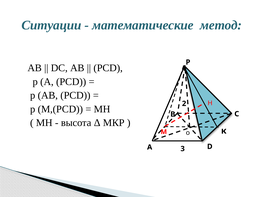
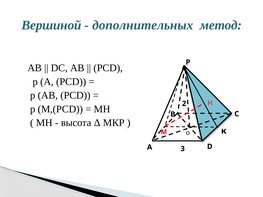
Ситуации: Ситуации -> Вершиной
математические: математические -> дополнительных
